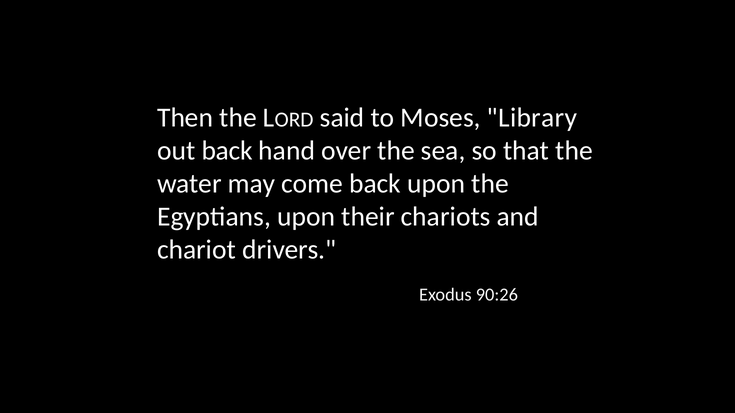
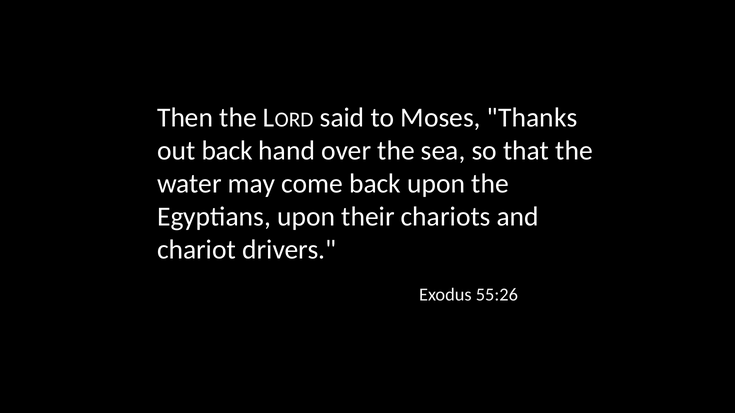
Library: Library -> Thanks
90:26: 90:26 -> 55:26
